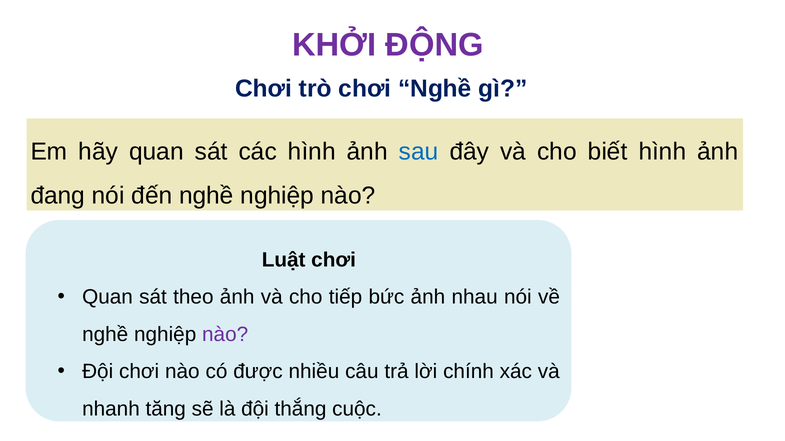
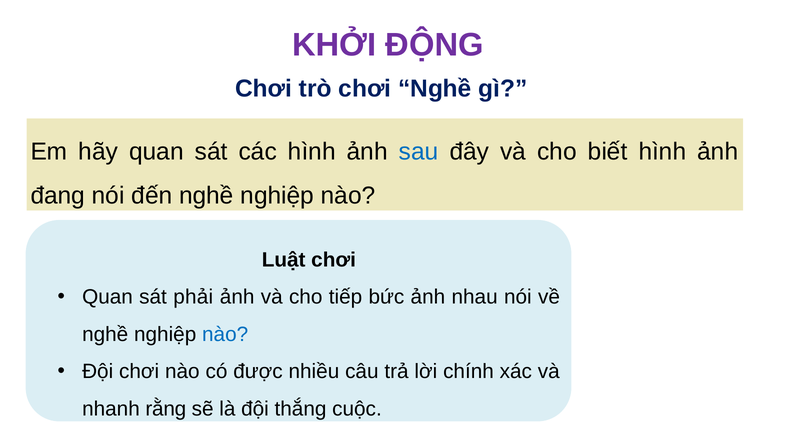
theo: theo -> phải
nào at (225, 335) colour: purple -> blue
tăng: tăng -> rằng
